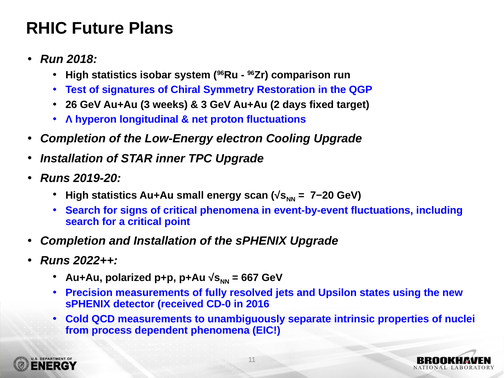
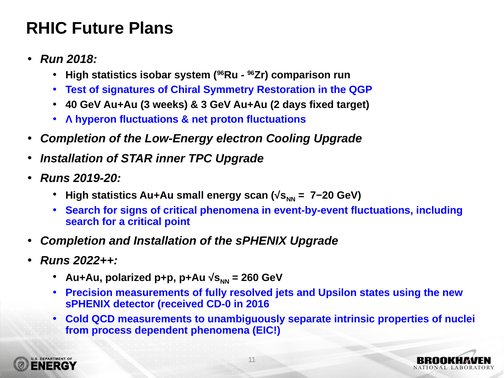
26: 26 -> 40
hyperon longitudinal: longitudinal -> fluctuations
667: 667 -> 260
